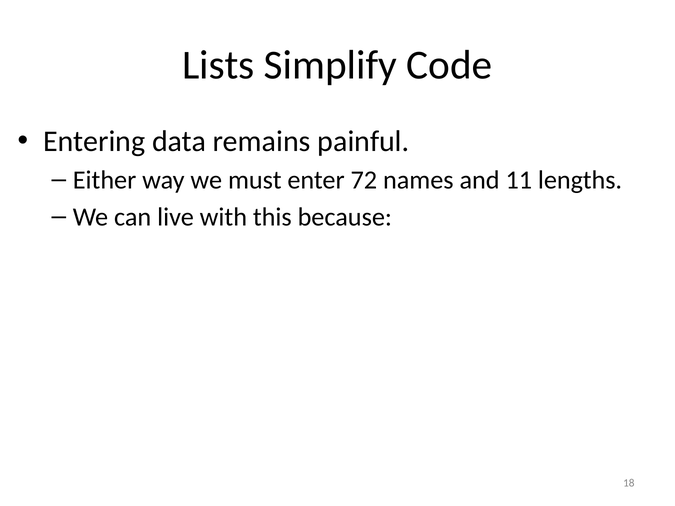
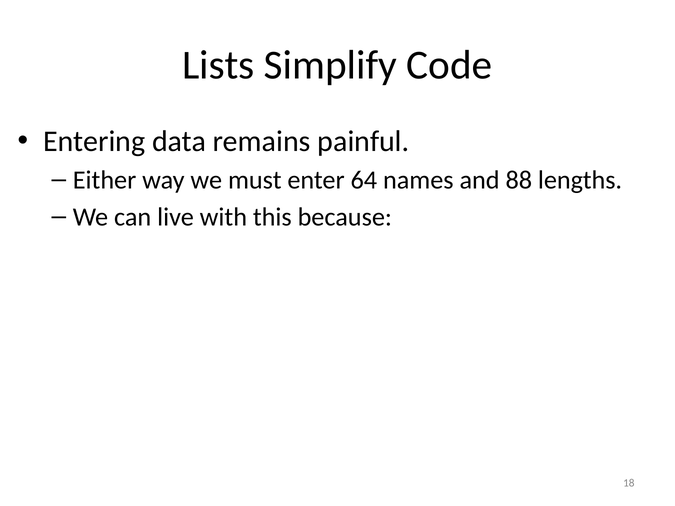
72: 72 -> 64
11: 11 -> 88
